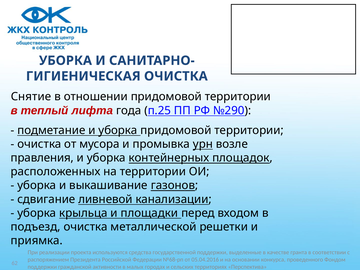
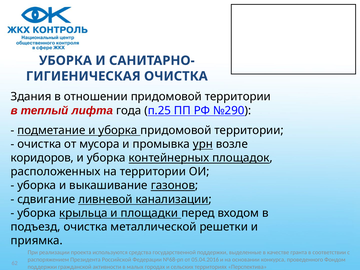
Снятие: Снятие -> Здания
правления: правления -> коридоров
